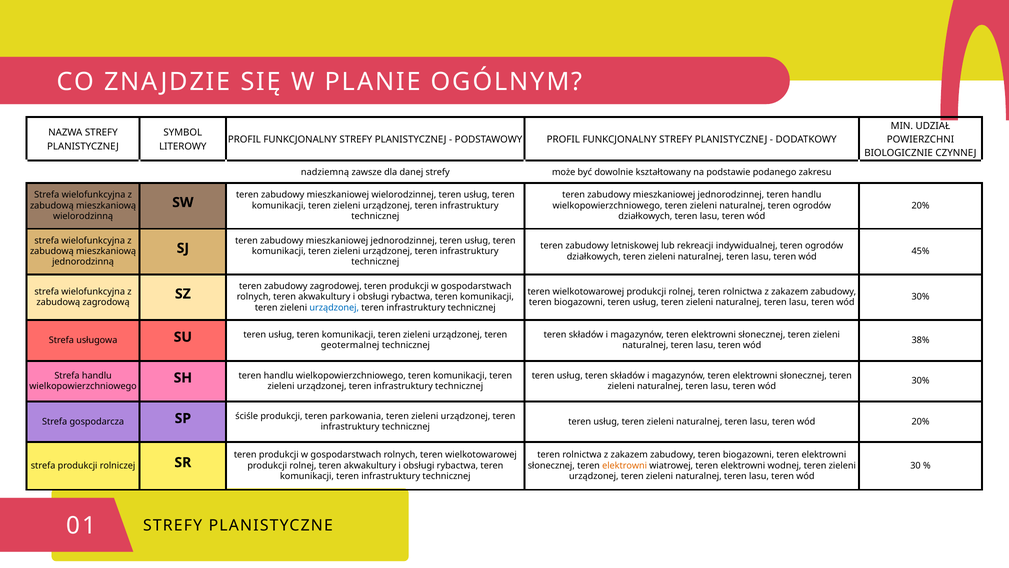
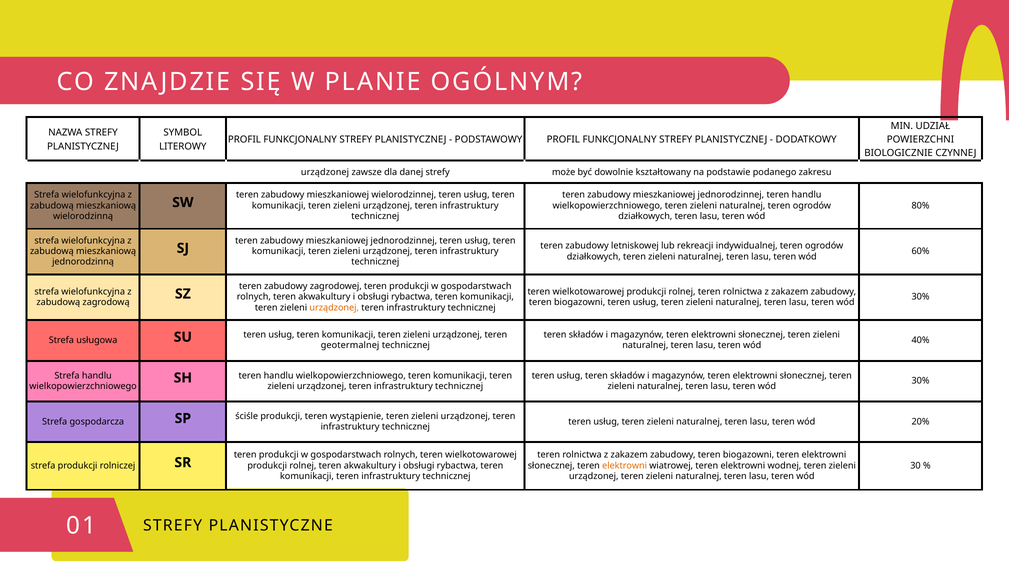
nadziemną at (325, 172): nadziemną -> urządzonej
20% at (921, 205): 20% -> 80%
45%: 45% -> 60%
urządzonej at (334, 307) colour: blue -> orange
38%: 38% -> 40%
parkowania: parkowania -> wystąpienie
